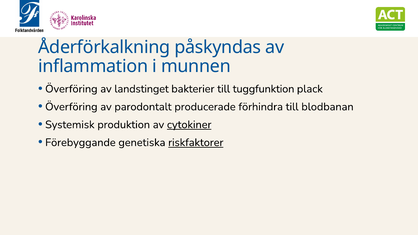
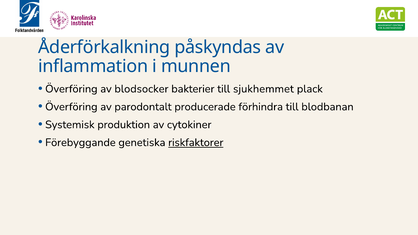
landstinget: landstinget -> blodsocker
tuggfunktion: tuggfunktion -> sjukhemmet
cytokiner underline: present -> none
